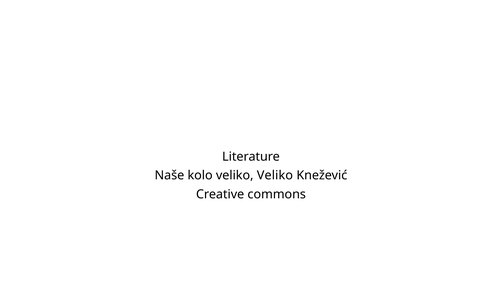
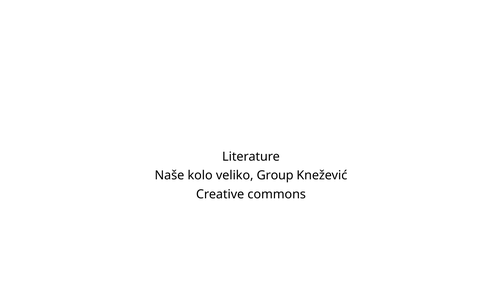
veliko Veliko: Veliko -> Group
